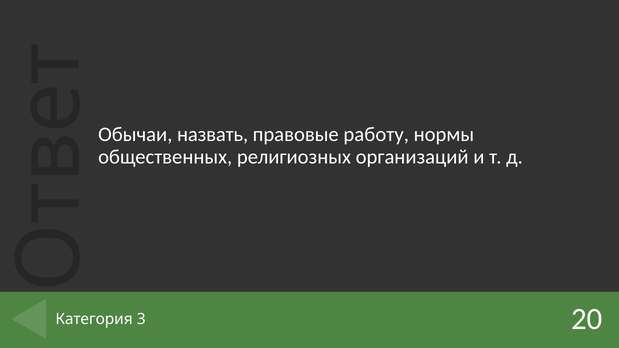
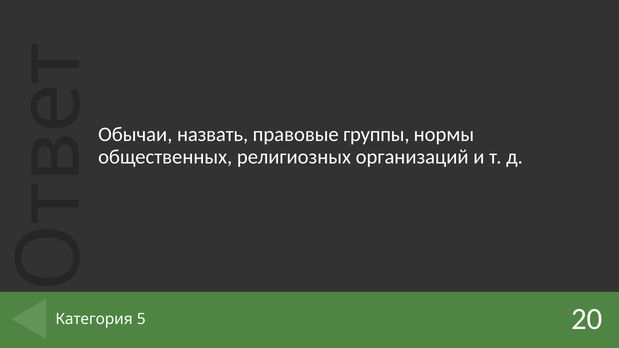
работу: работу -> группы
3: 3 -> 5
